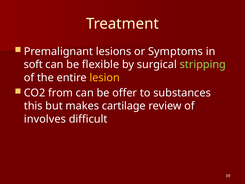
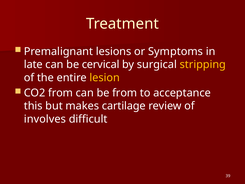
soft: soft -> late
flexible: flexible -> cervical
stripping colour: light green -> yellow
be offer: offer -> from
substances: substances -> acceptance
